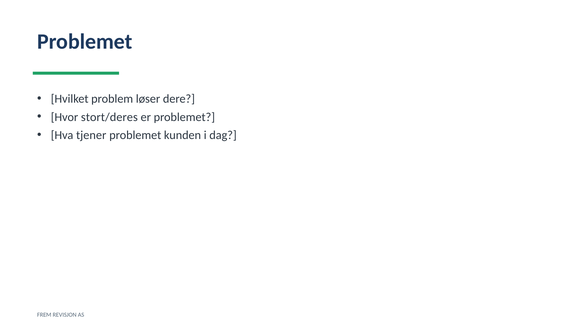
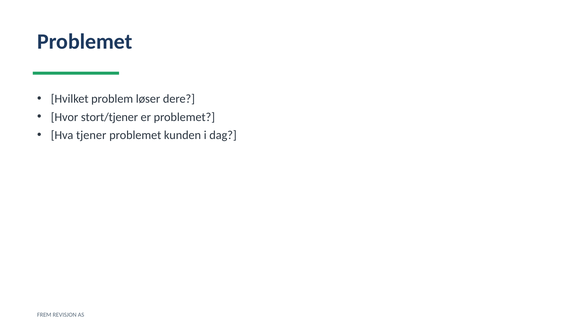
stort/deres: stort/deres -> stort/tjener
